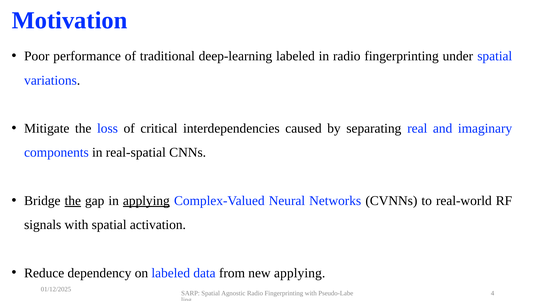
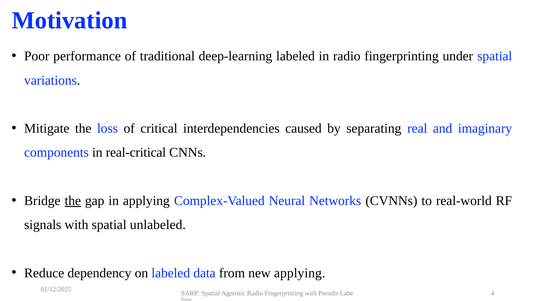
real-spatial: real-spatial -> real-critical
applying at (146, 201) underline: present -> none
activation: activation -> unlabeled
